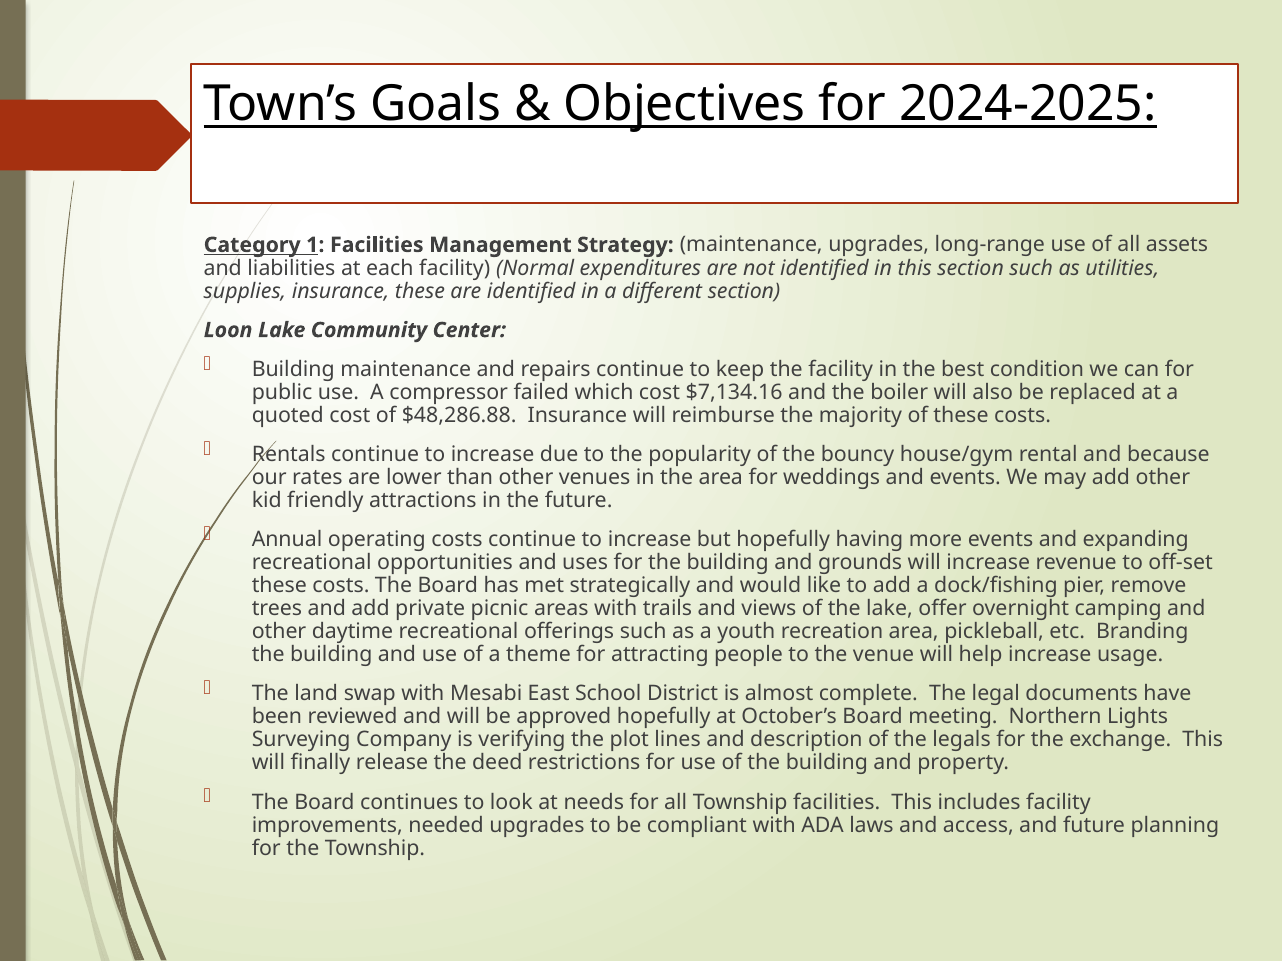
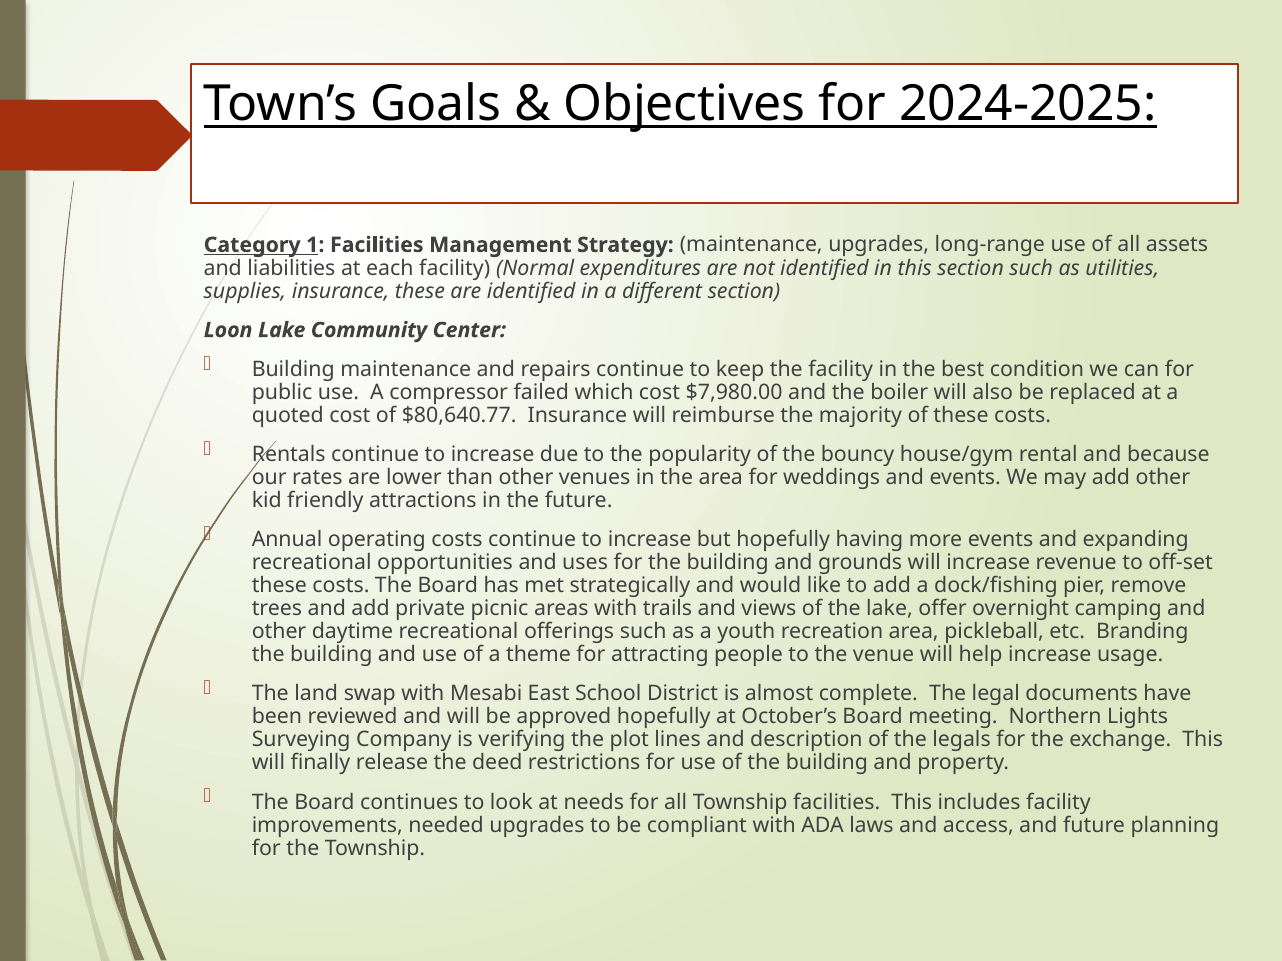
$7,134.16: $7,134.16 -> $7,980.00
$48,286.88: $48,286.88 -> $80,640.77
